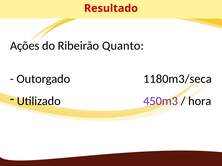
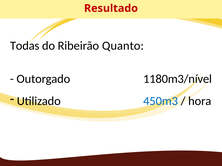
Ações: Ações -> Todas
1180m3/seca: 1180m3/seca -> 1180m3/nível
450m3 colour: purple -> blue
